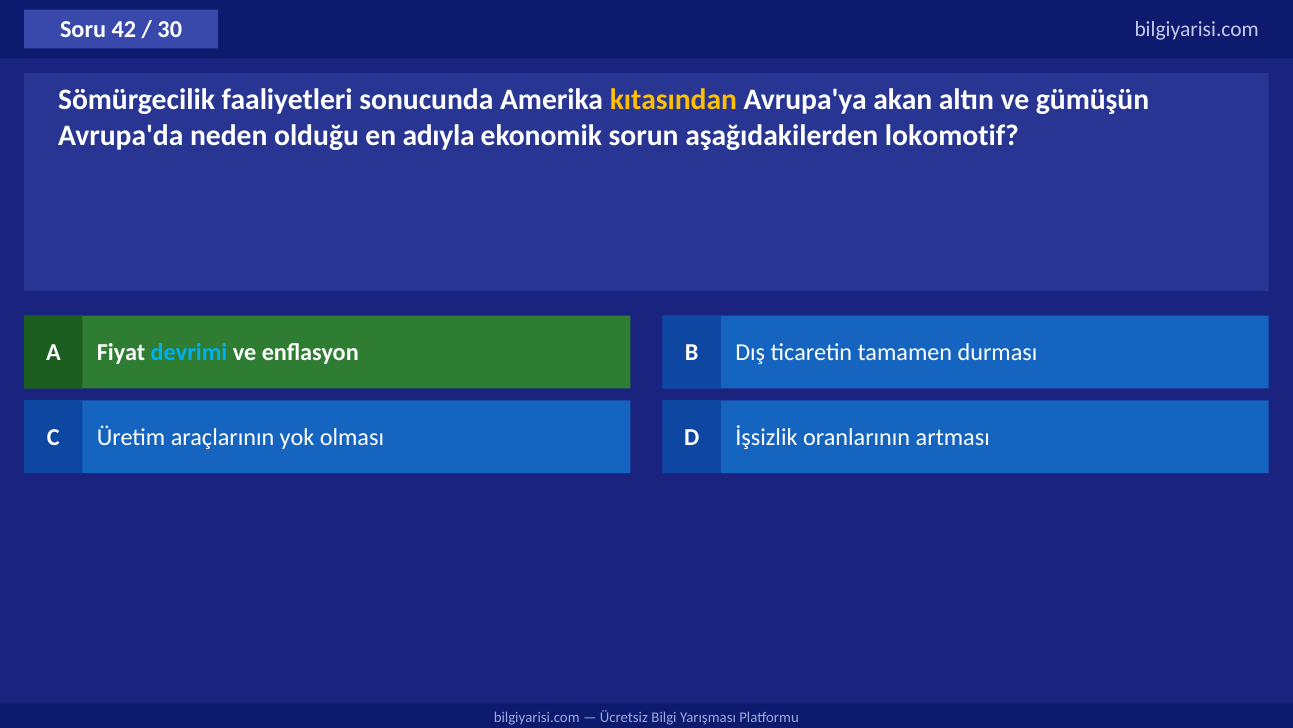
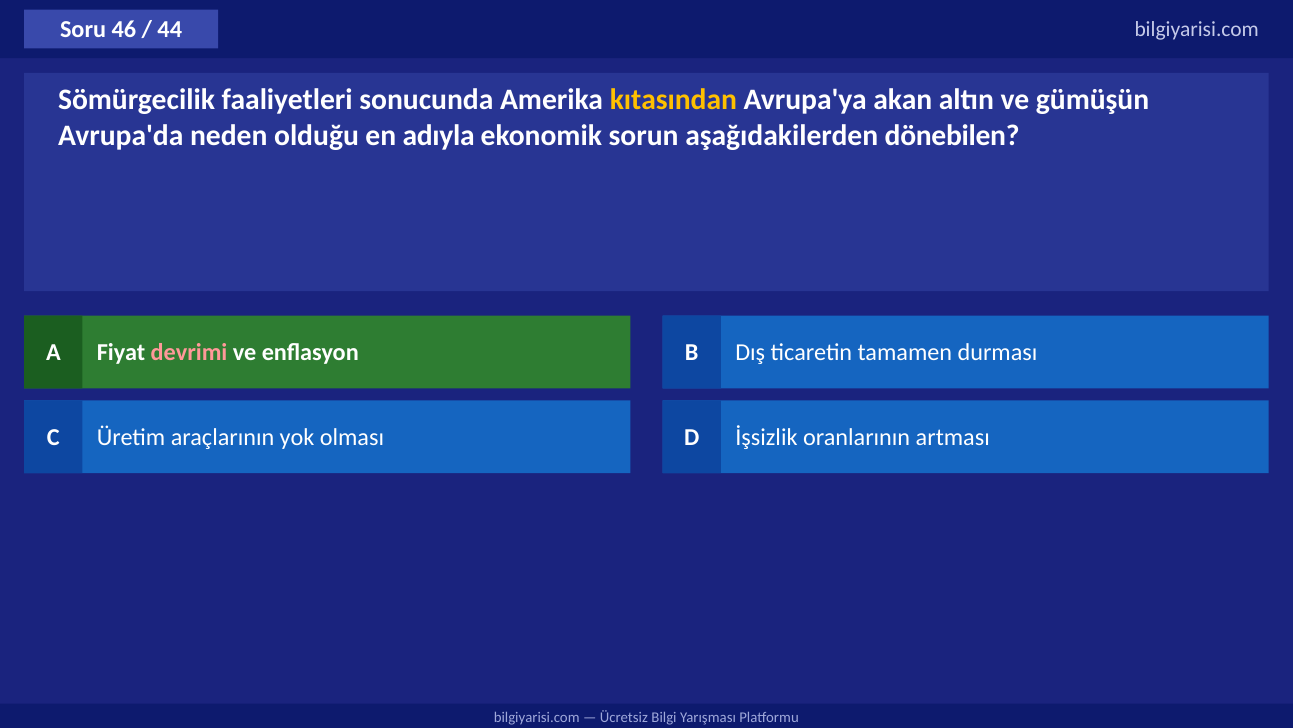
42: 42 -> 46
30: 30 -> 44
lokomotif: lokomotif -> dönebilen
devrimi colour: light blue -> pink
